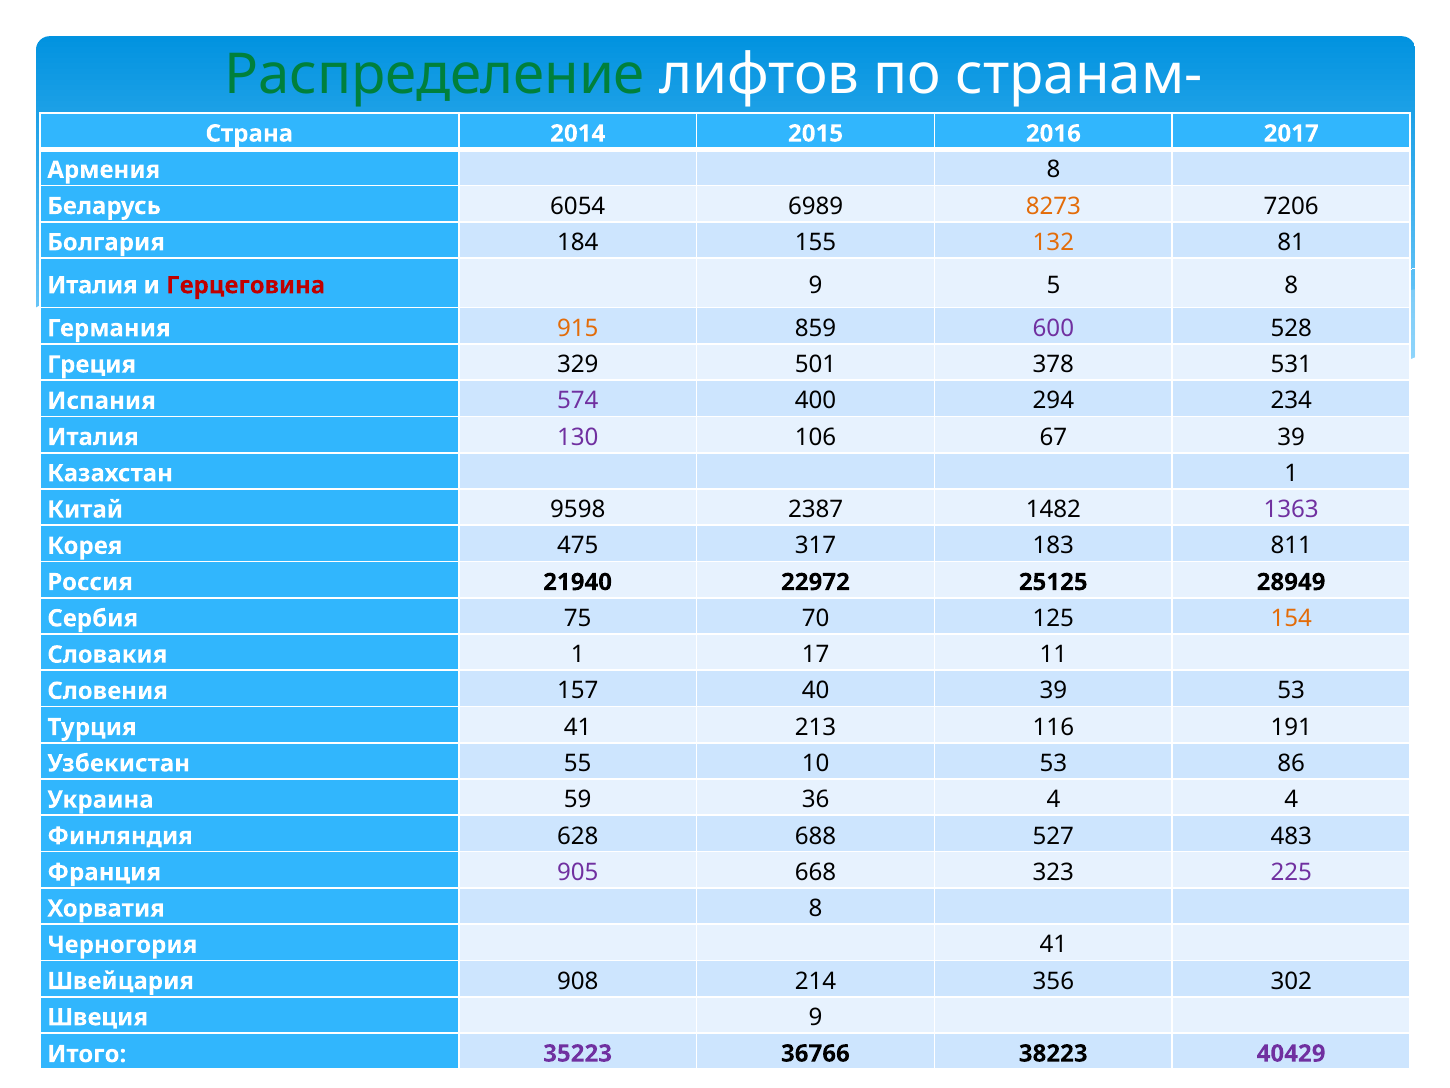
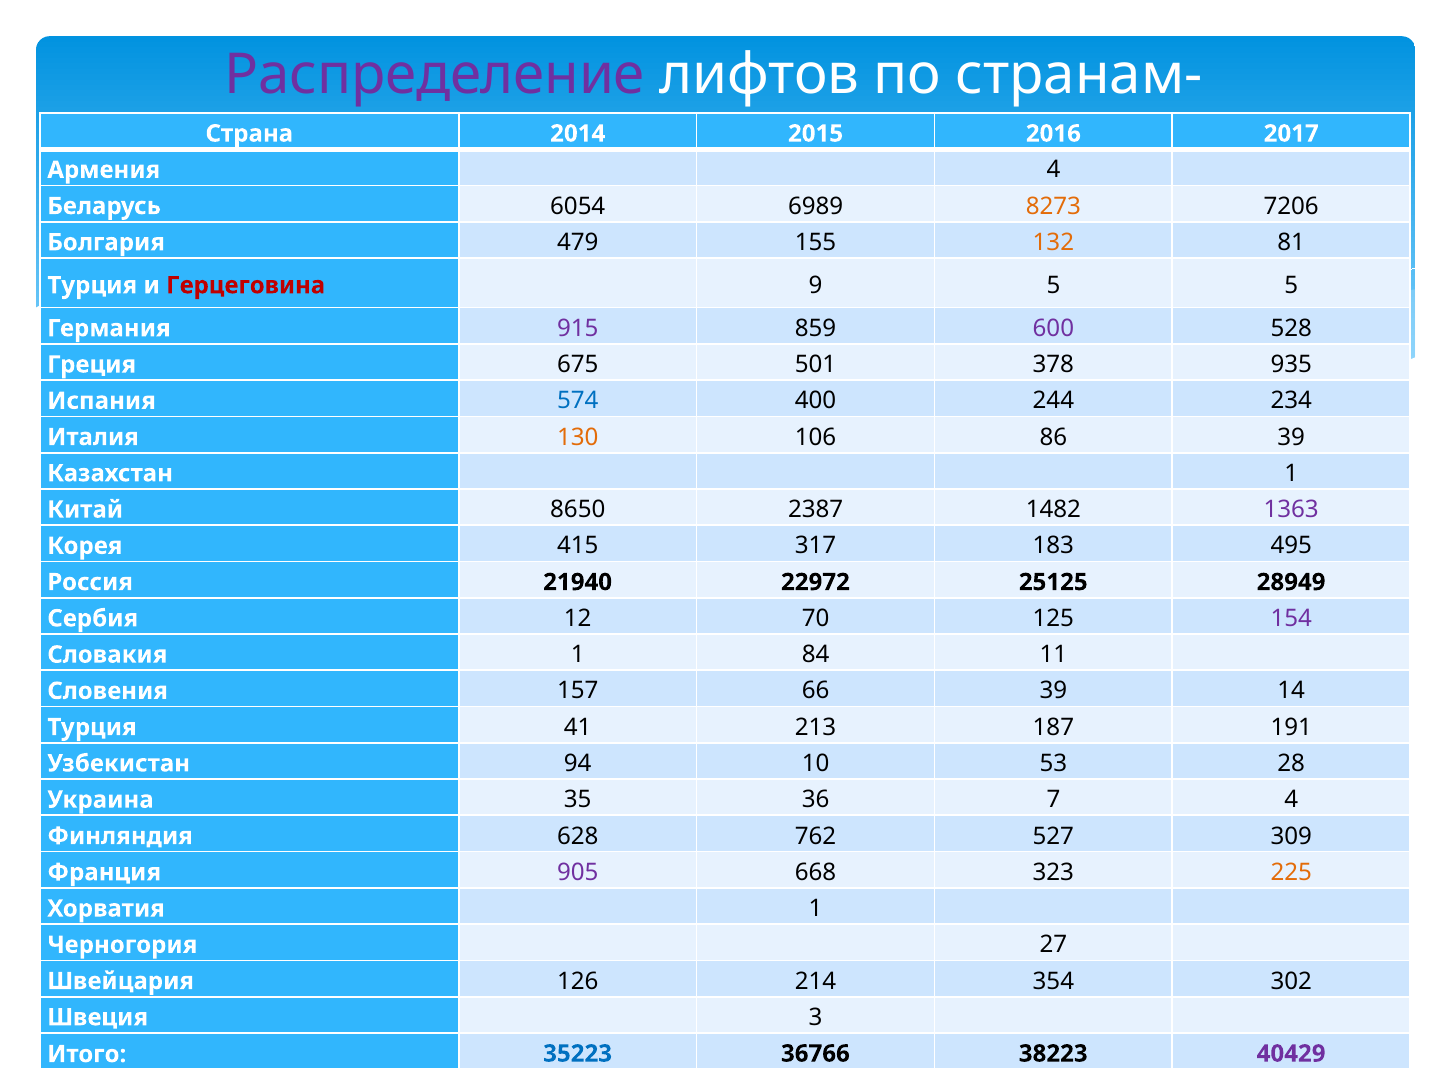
Распределение colour: green -> purple
8 at (1053, 170): 8 -> 4
184: 184 -> 479
Италия at (92, 285): Италия -> Турция
5 8: 8 -> 5
915 colour: orange -> purple
329: 329 -> 675
531: 531 -> 935
574 colour: purple -> blue
294: 294 -> 244
130 colour: purple -> orange
67: 67 -> 86
9598: 9598 -> 8650
475: 475 -> 415
811: 811 -> 495
75: 75 -> 12
154 colour: orange -> purple
17: 17 -> 84
40: 40 -> 66
39 53: 53 -> 14
116: 116 -> 187
55: 55 -> 94
86: 86 -> 28
59: 59 -> 35
36 4: 4 -> 7
688: 688 -> 762
483: 483 -> 309
225 colour: purple -> orange
8 at (816, 908): 8 -> 1
41 at (1053, 944): 41 -> 27
908: 908 -> 126
356: 356 -> 354
9 at (816, 1017): 9 -> 3
35223 colour: purple -> blue
